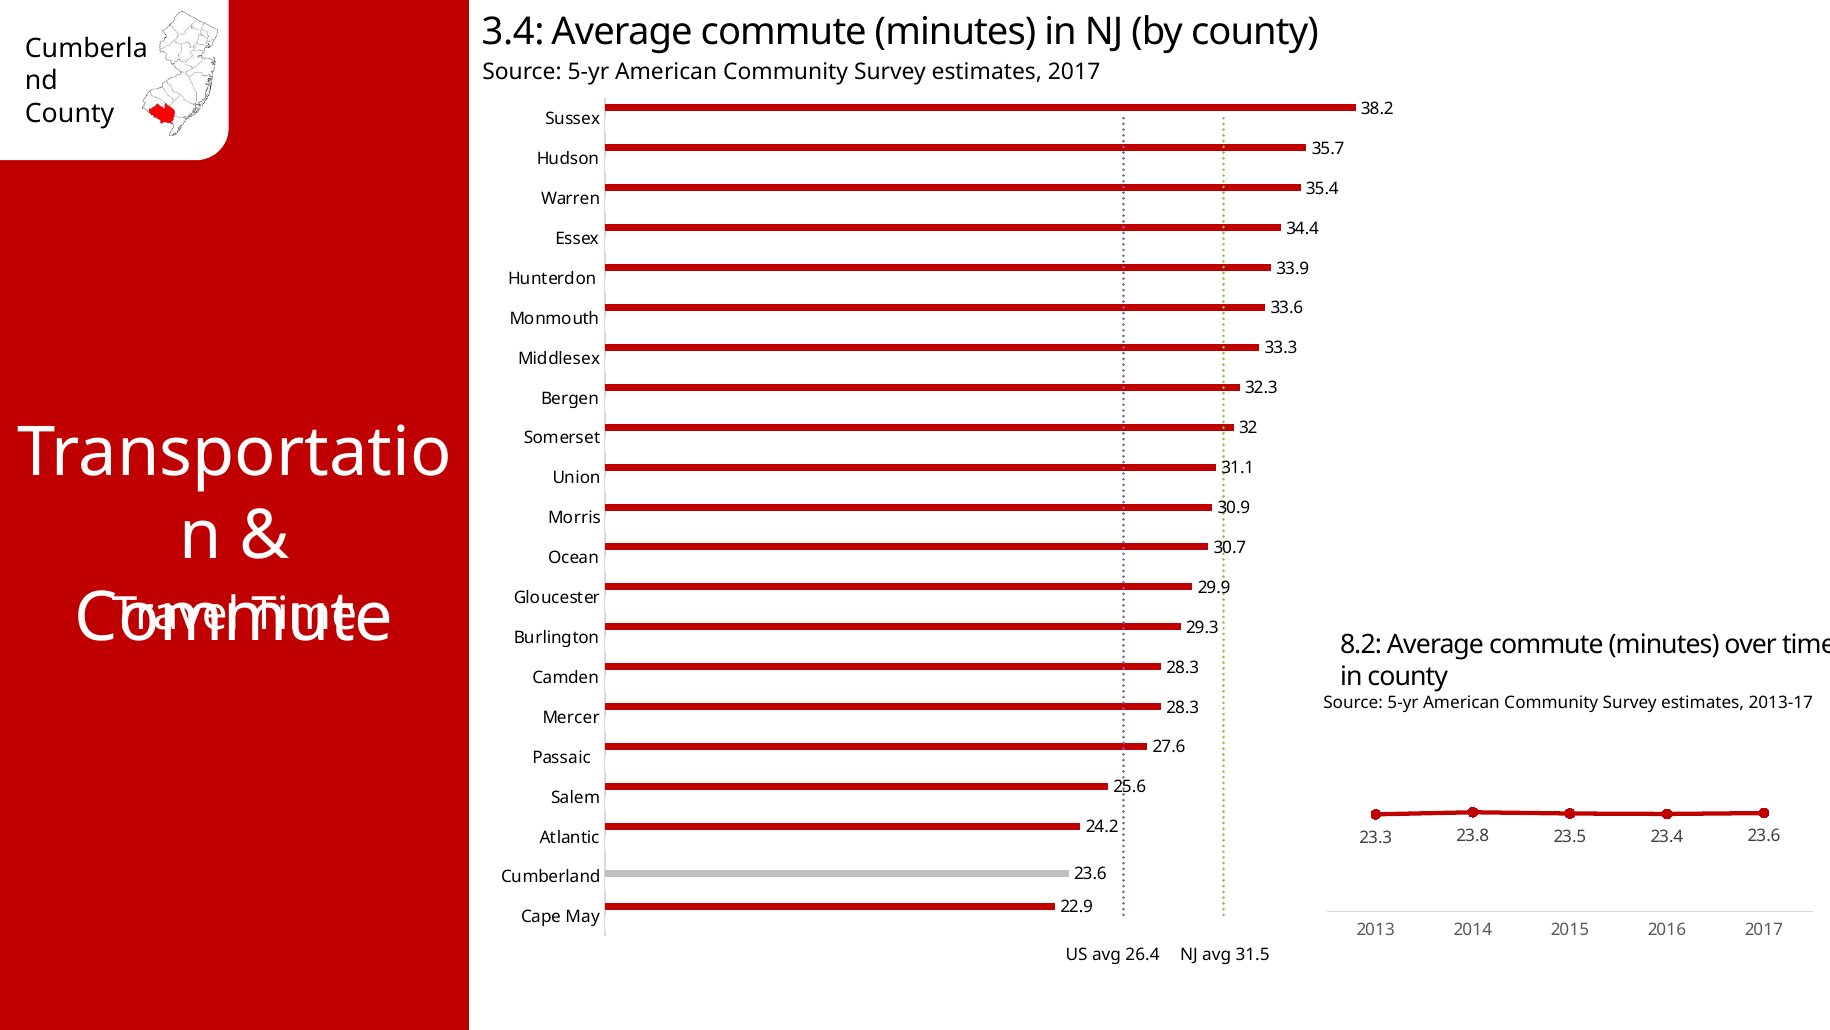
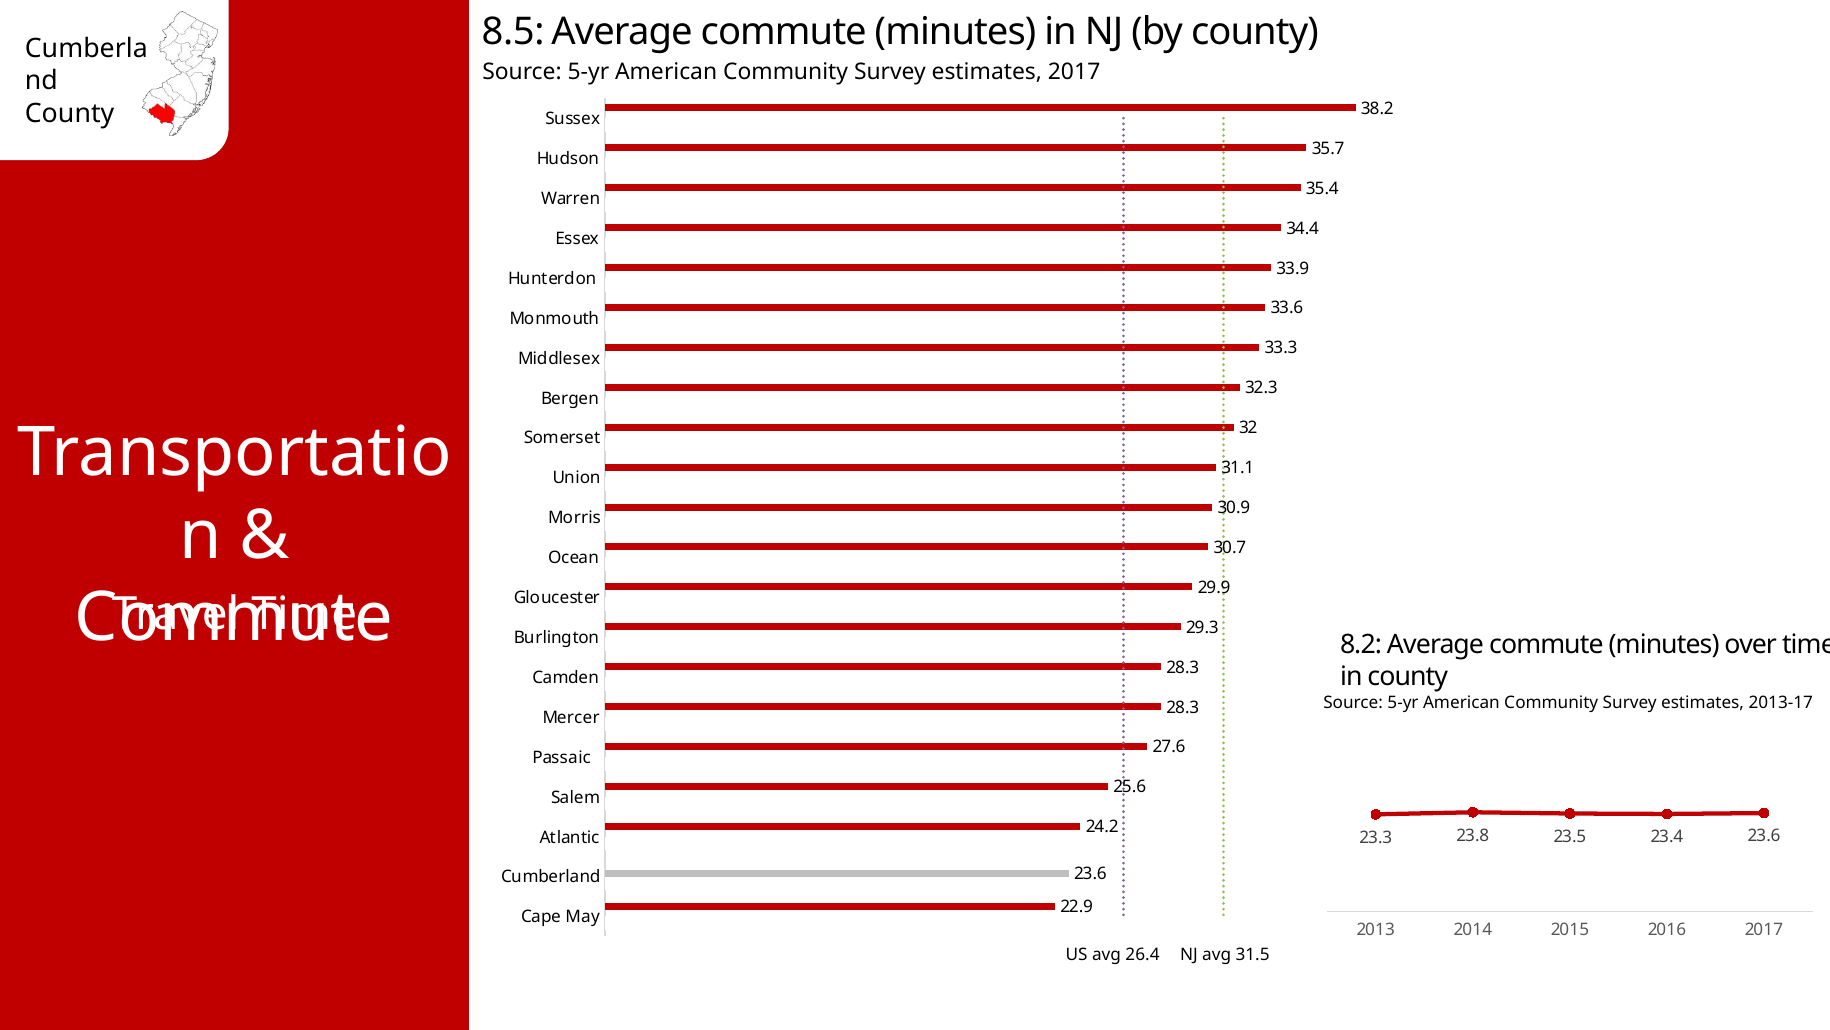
3.4: 3.4 -> 8.5
